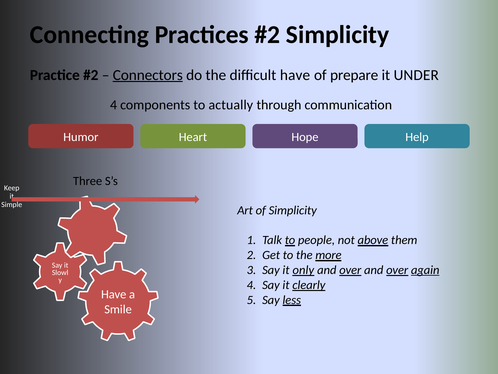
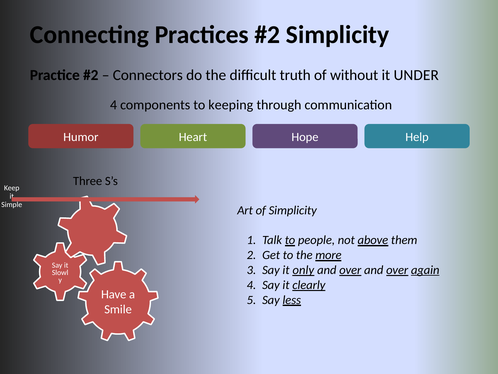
Connectors underline: present -> none
difficult have: have -> truth
prepare: prepare -> without
actually: actually -> keeping
